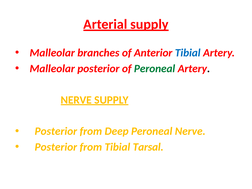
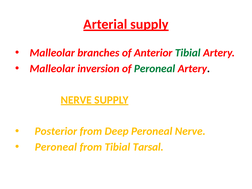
Tibial at (188, 53) colour: blue -> green
Malleolar posterior: posterior -> inversion
Posterior at (56, 147): Posterior -> Peroneal
